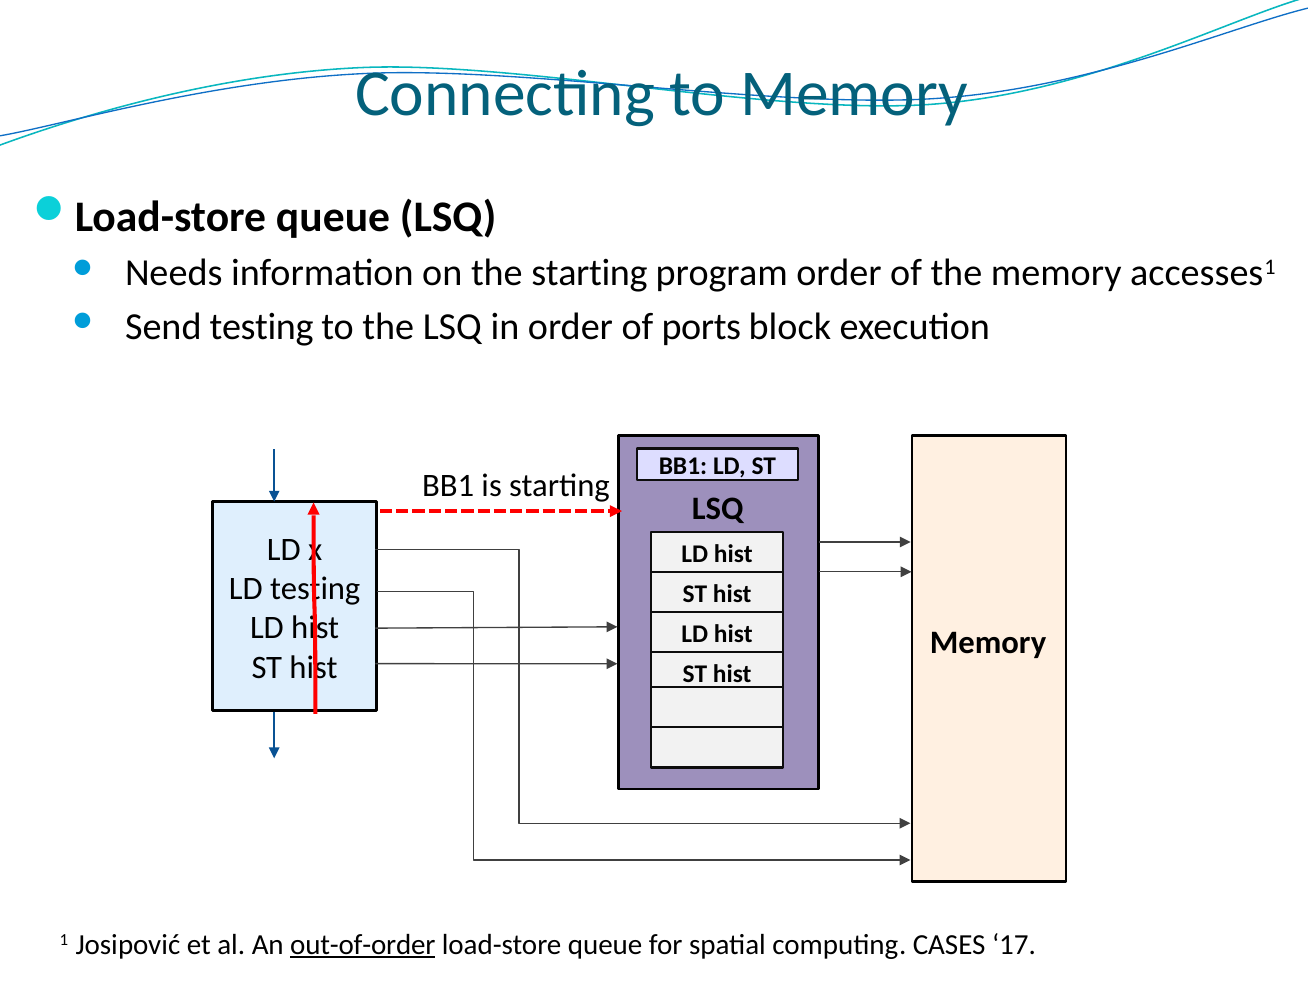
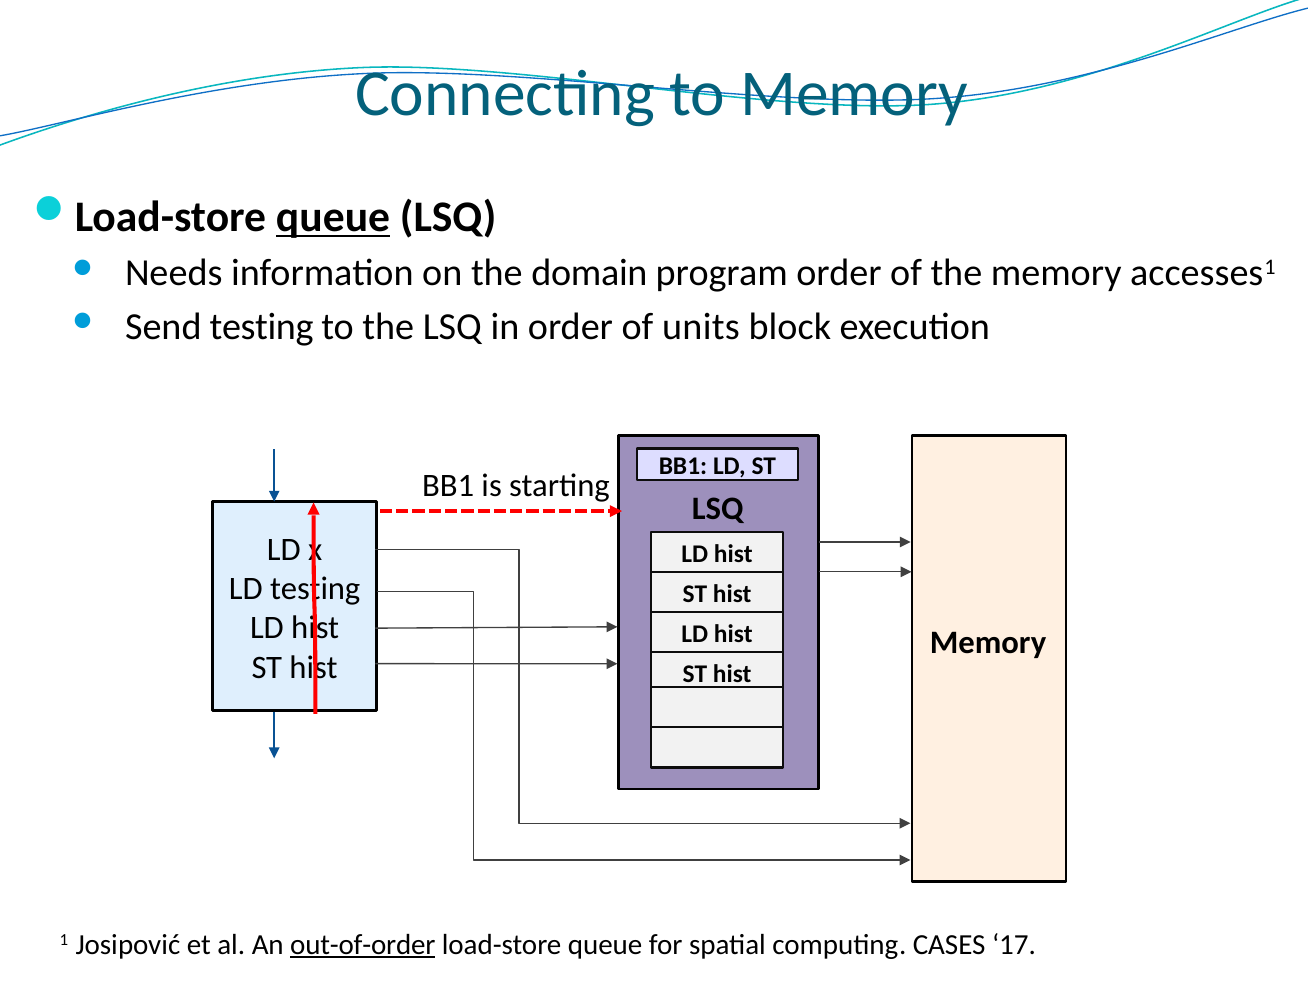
queue at (333, 217) underline: none -> present
the starting: starting -> domain
ports: ports -> units
